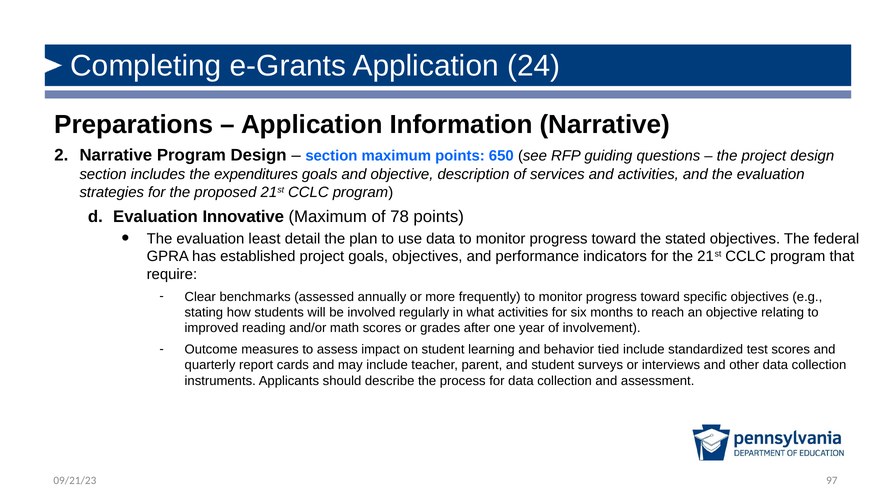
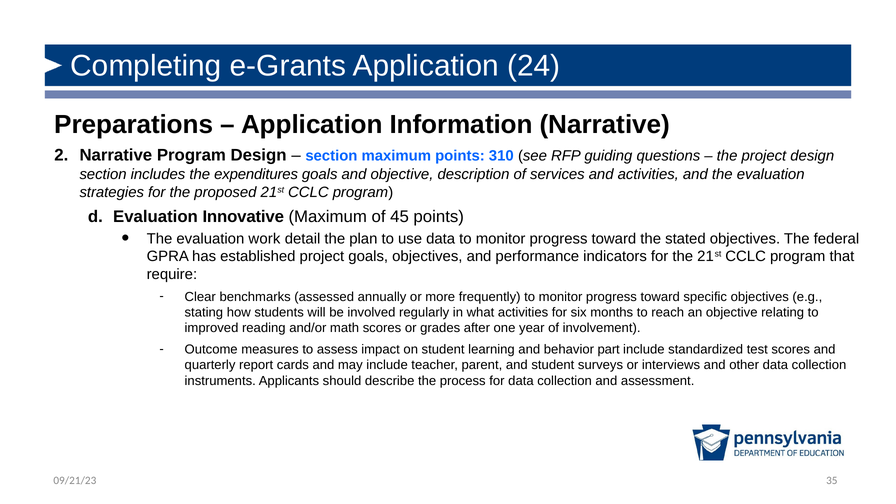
650: 650 -> 310
78: 78 -> 45
least: least -> work
tied: tied -> part
97: 97 -> 35
